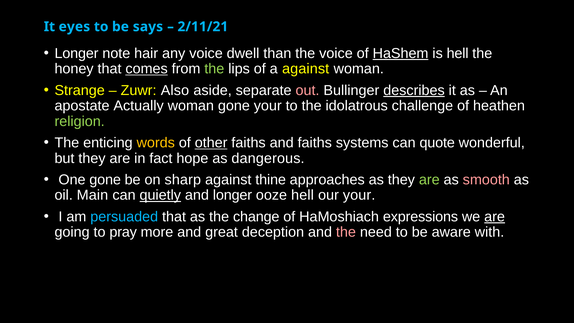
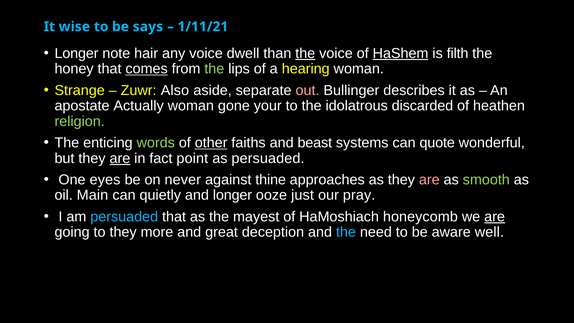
eyes: eyes -> wise
2/11/21: 2/11/21 -> 1/11/21
the at (305, 53) underline: none -> present
is hell: hell -> filth
a against: against -> hearing
describes underline: present -> none
challenge: challenge -> discarded
words colour: yellow -> light green
and faiths: faiths -> beast
are at (120, 158) underline: none -> present
hope: hope -> point
as dangerous: dangerous -> persuaded
One gone: gone -> eyes
sharp: sharp -> never
are at (429, 180) colour: light green -> pink
smooth colour: pink -> light green
quietly underline: present -> none
ooze hell: hell -> just
our your: your -> pray
change: change -> mayest
expressions: expressions -> honeycomb
to pray: pray -> they
the at (346, 232) colour: pink -> light blue
with: with -> well
